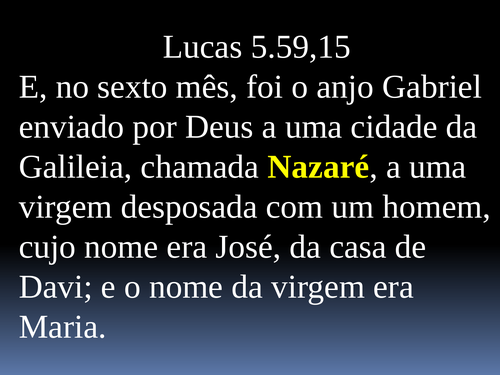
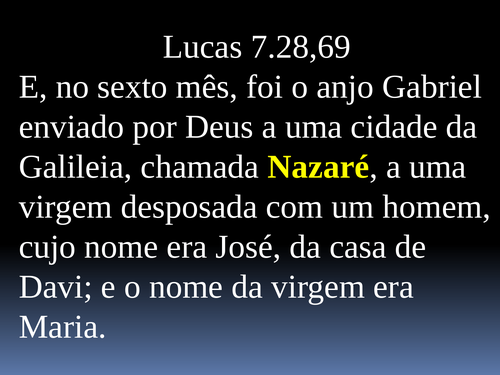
5.59,15: 5.59,15 -> 7.28,69
